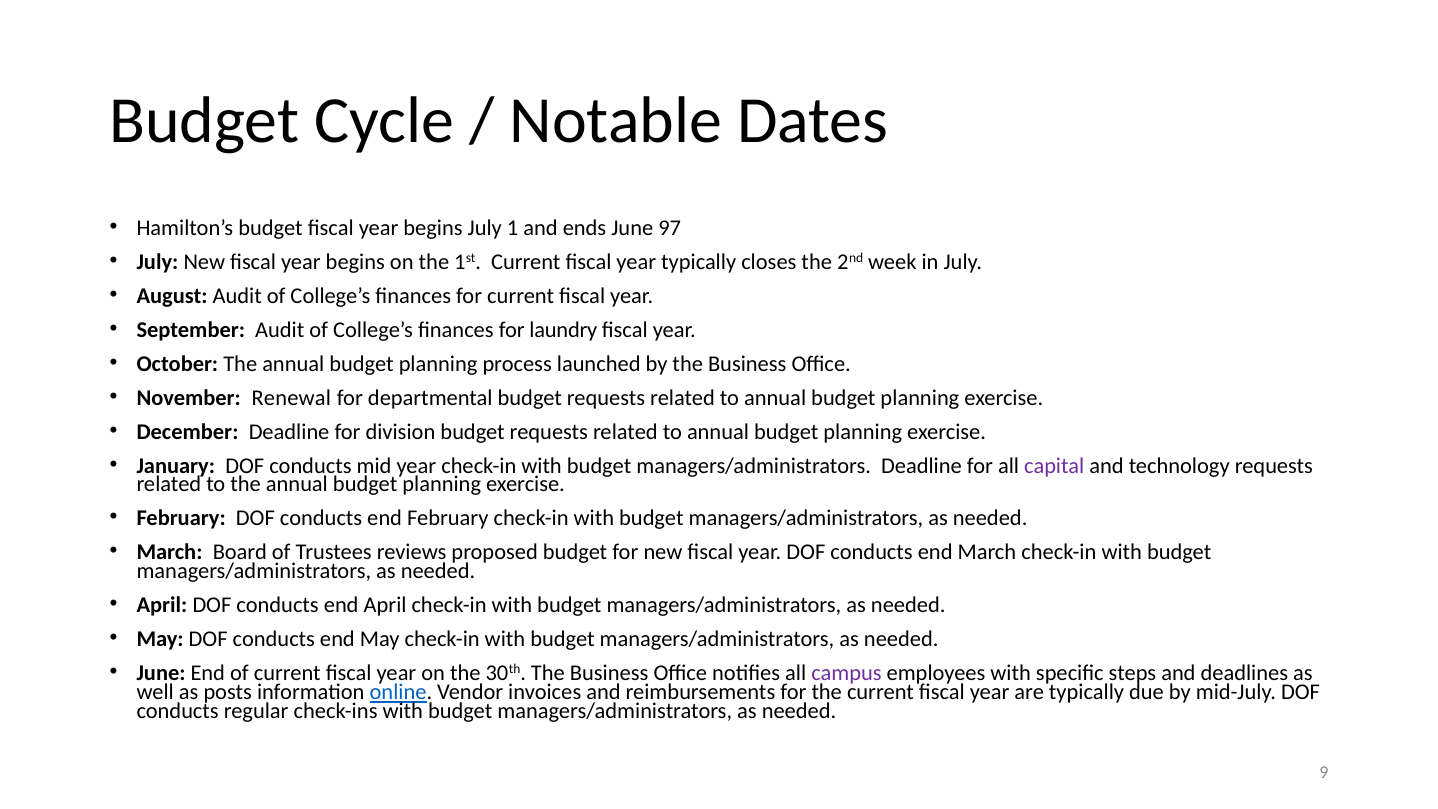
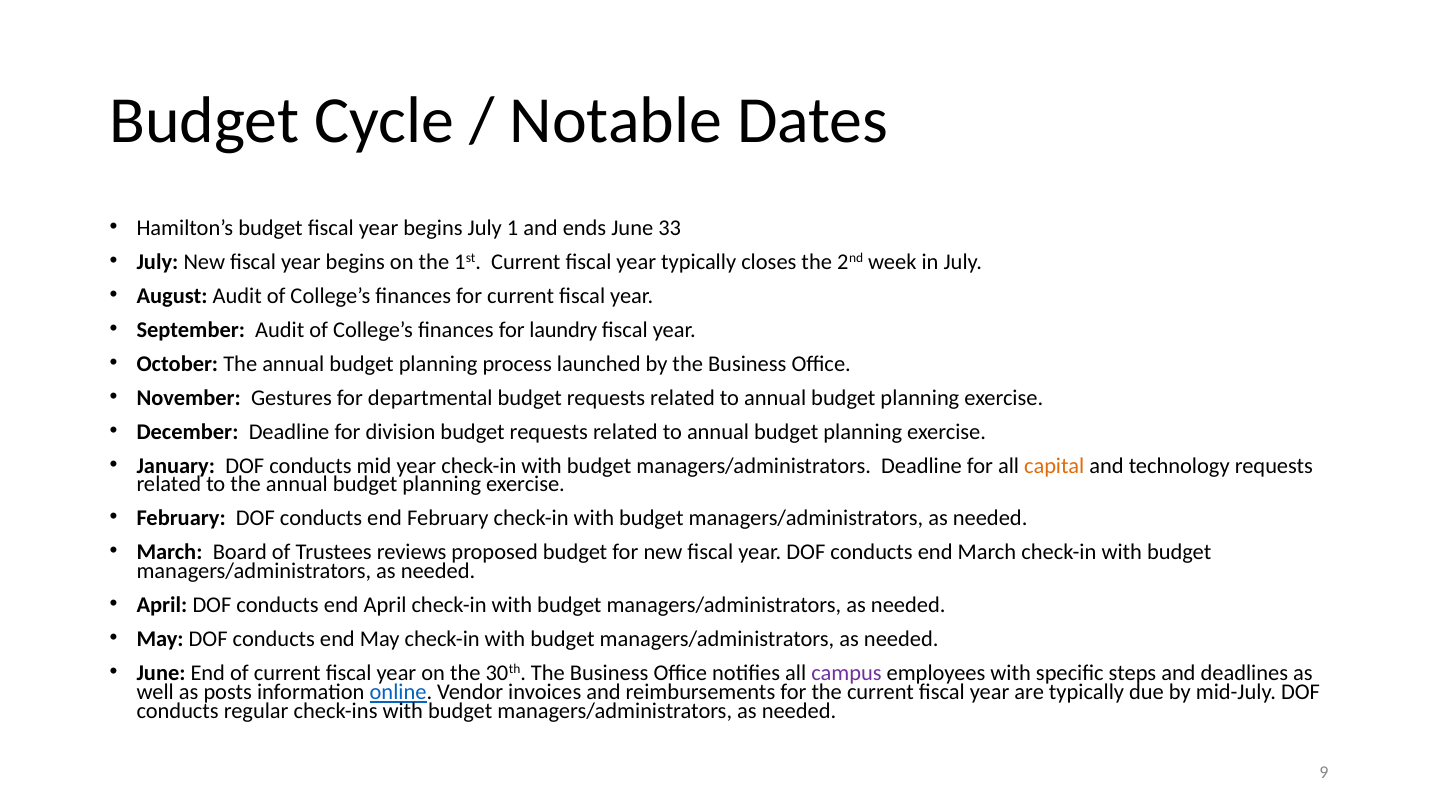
97: 97 -> 33
Renewal: Renewal -> Gestures
capital colour: purple -> orange
